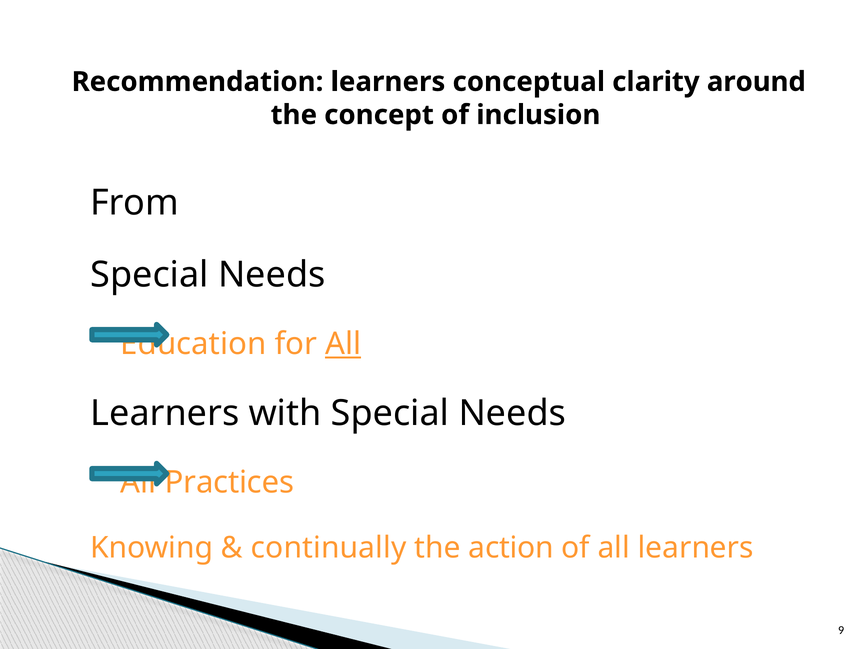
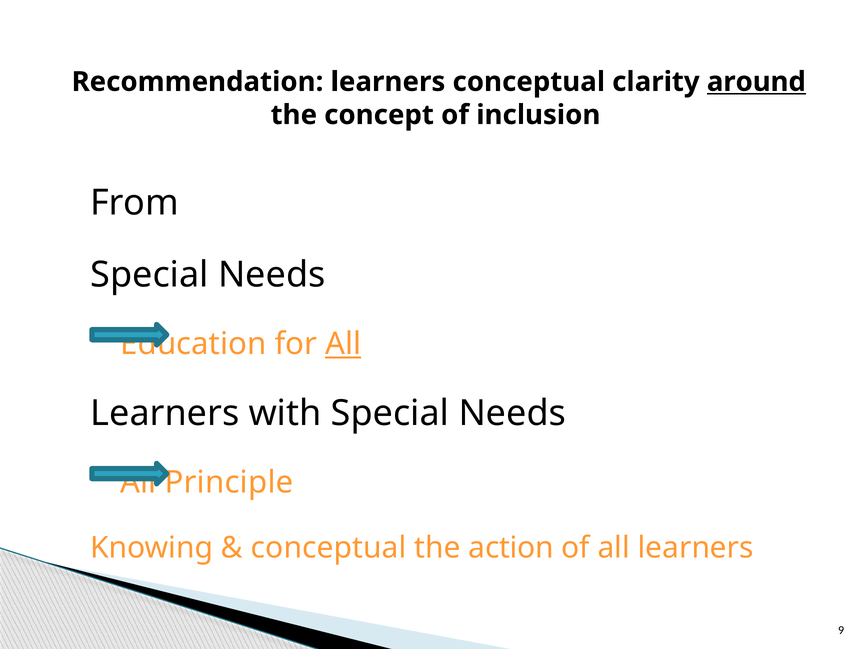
around underline: none -> present
Practices: Practices -> Principle
continually at (329, 548): continually -> conceptual
